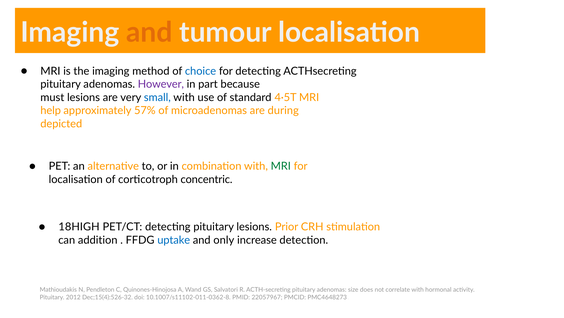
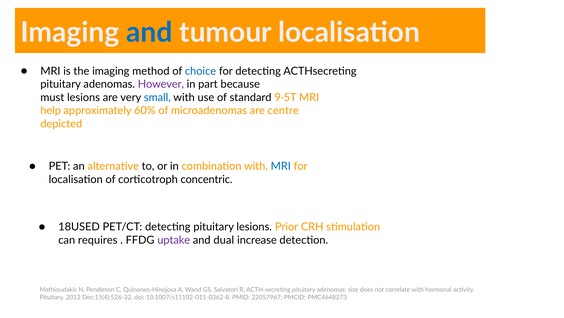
and at (149, 32) colour: orange -> blue
4·5T: 4·5T -> 9·5T
57%: 57% -> 60%
during: during -> centre
MRI at (281, 166) colour: green -> blue
18HIGH: 18HIGH -> 18USED
addition: addition -> requires
uptake colour: blue -> purple
only: only -> dual
